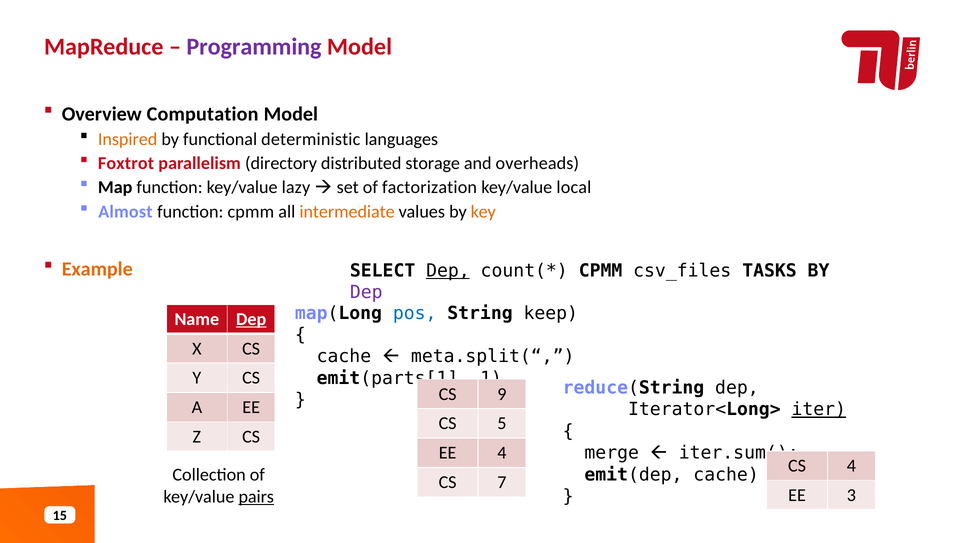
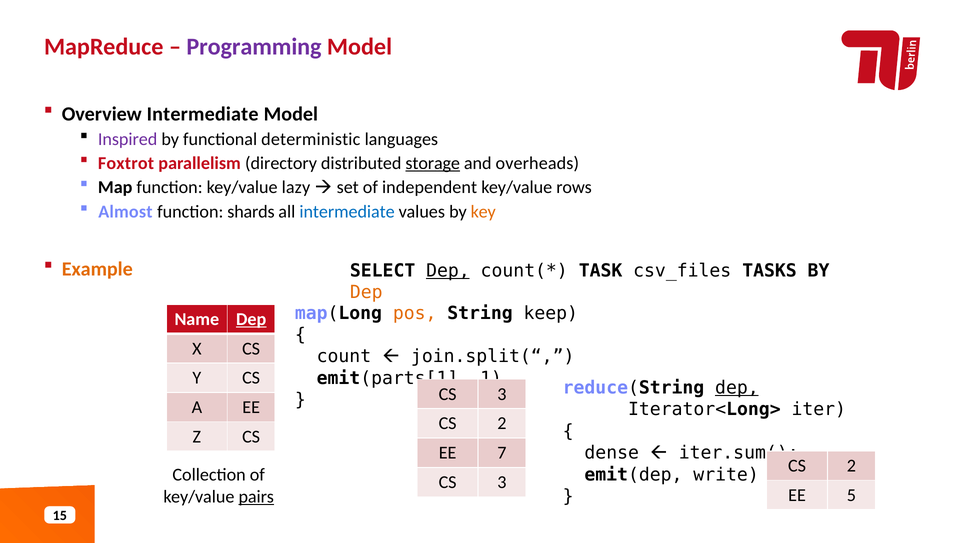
Overview Computation: Computation -> Intermediate
Inspired colour: orange -> purple
storage underline: none -> present
factorization: factorization -> independent
local: local -> rows
function cpmm: cpmm -> shards
intermediate at (347, 212) colour: orange -> blue
CPMM at (601, 271): CPMM -> TASK
Dep at (366, 293) colour: purple -> orange
pos colour: blue -> orange
cache at (344, 357): cache -> count
meta.split(“: meta.split(“ -> join.split(“
dep at (737, 388) underline: none -> present
9 at (502, 394): 9 -> 3
iter underline: present -> none
5 at (502, 424): 5 -> 2
merge: merge -> dense
EE 4: 4 -> 7
4 at (851, 466): 4 -> 2
emit(dep cache: cache -> write
7 at (502, 483): 7 -> 3
3: 3 -> 5
